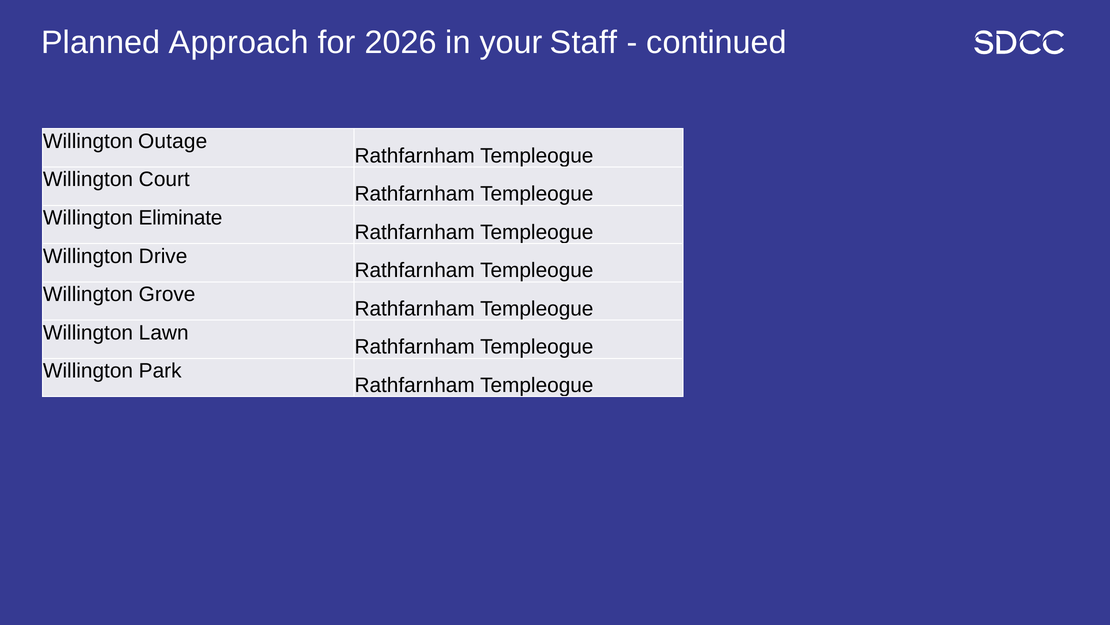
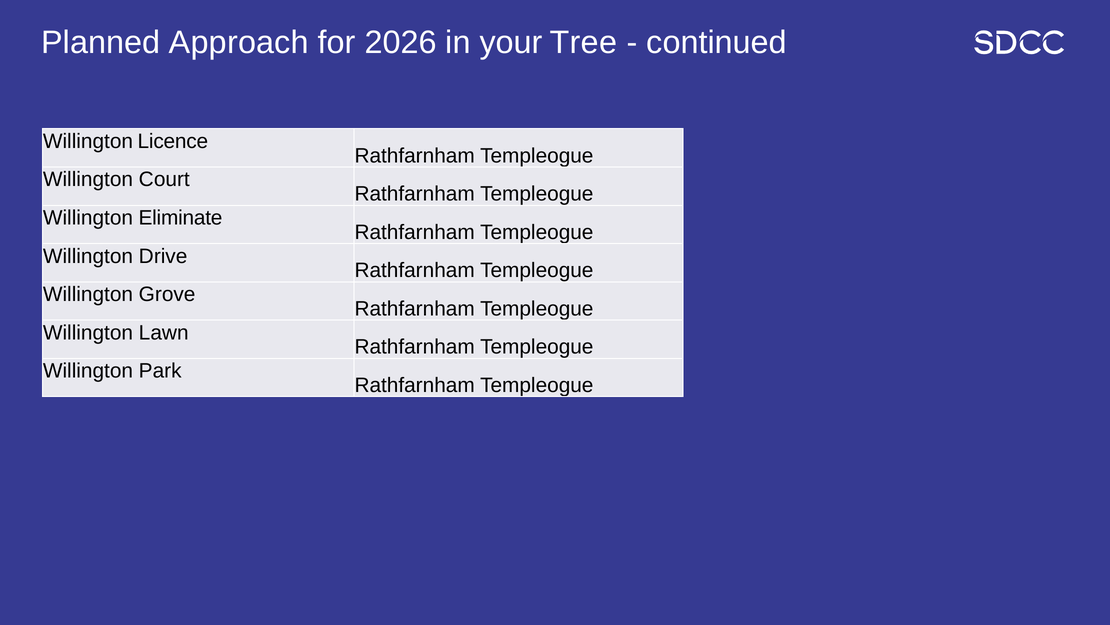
Staff: Staff -> Tree
Outage: Outage -> Licence
